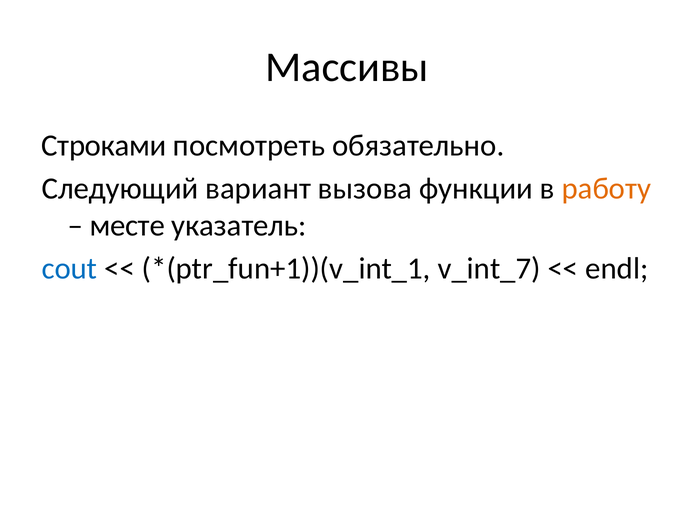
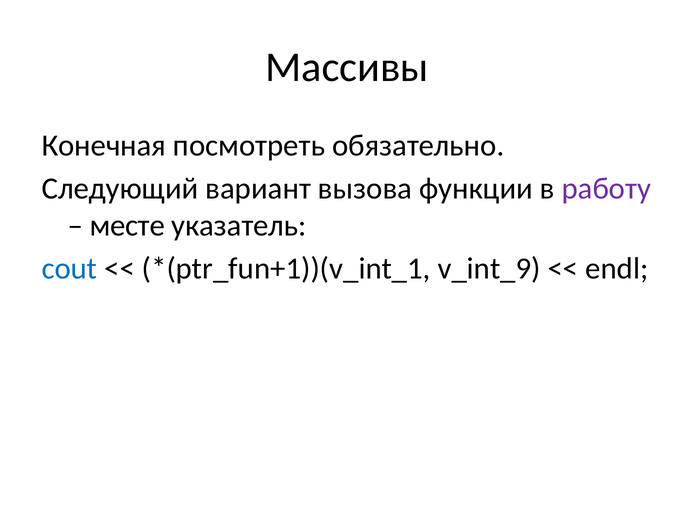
Строками: Строками -> Конечная
работу colour: orange -> purple
v_int_7: v_int_7 -> v_int_9
